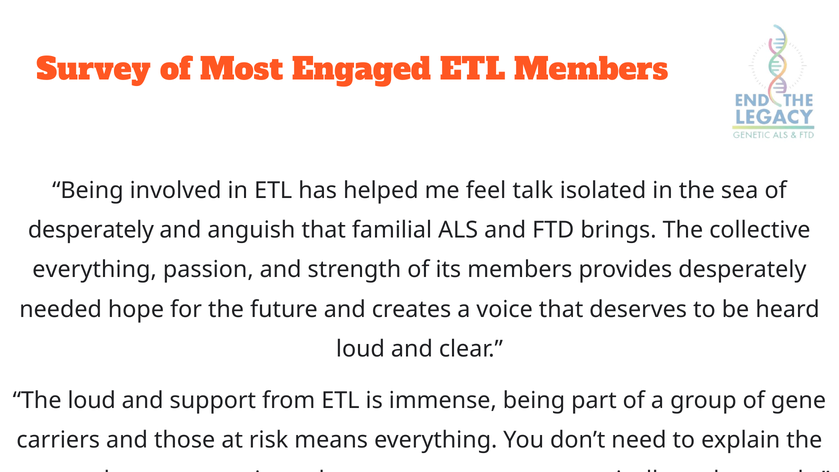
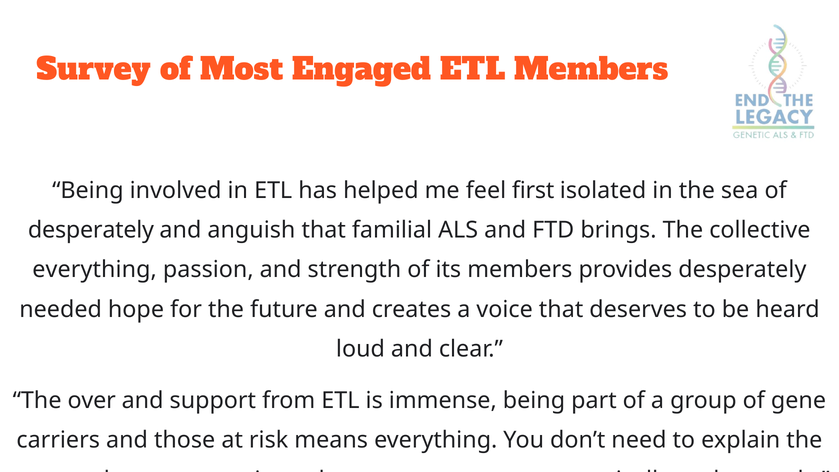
talk: talk -> first
The loud: loud -> over
